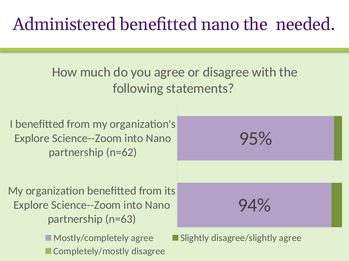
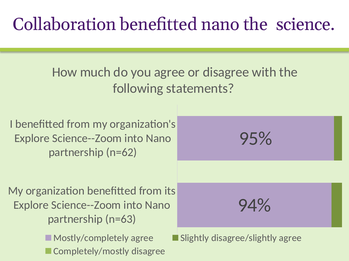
Administered: Administered -> Collaboration
needed: needed -> science
